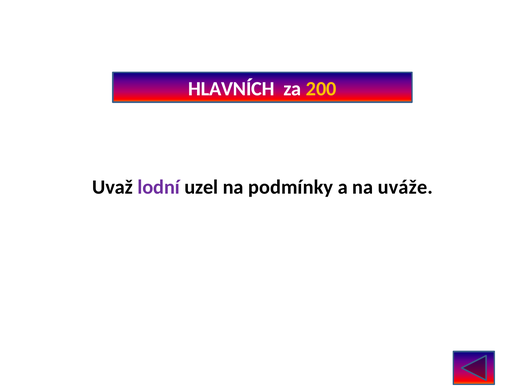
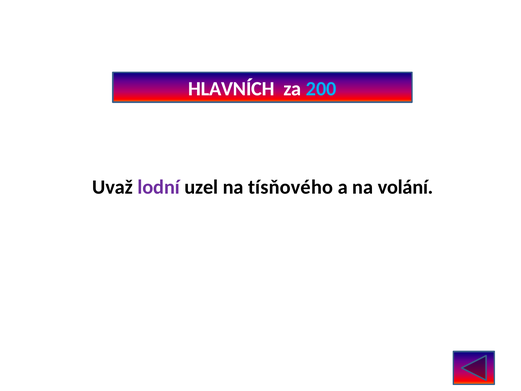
200 colour: yellow -> light blue
podmínky: podmínky -> tísňového
uváže: uváže -> volání
